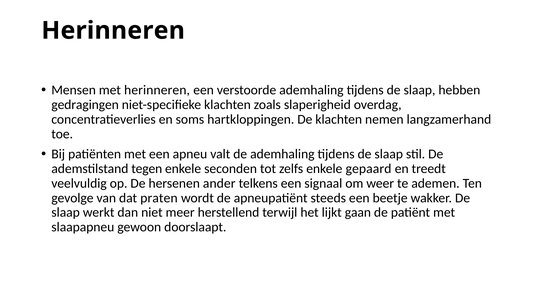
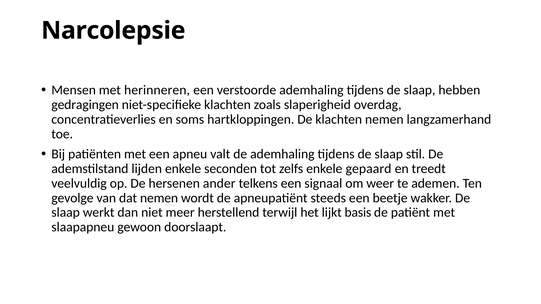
Herinneren at (113, 31): Herinneren -> Narcolepsie
tegen: tegen -> lijden
dat praten: praten -> nemen
gaan: gaan -> basis
